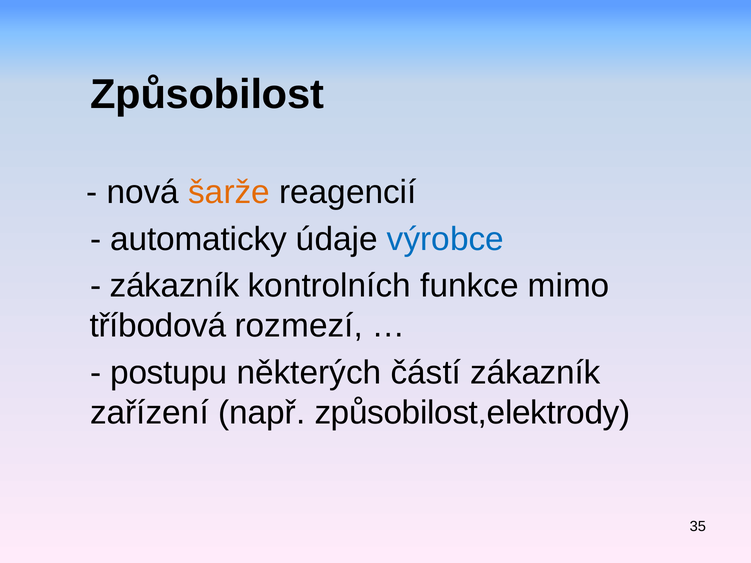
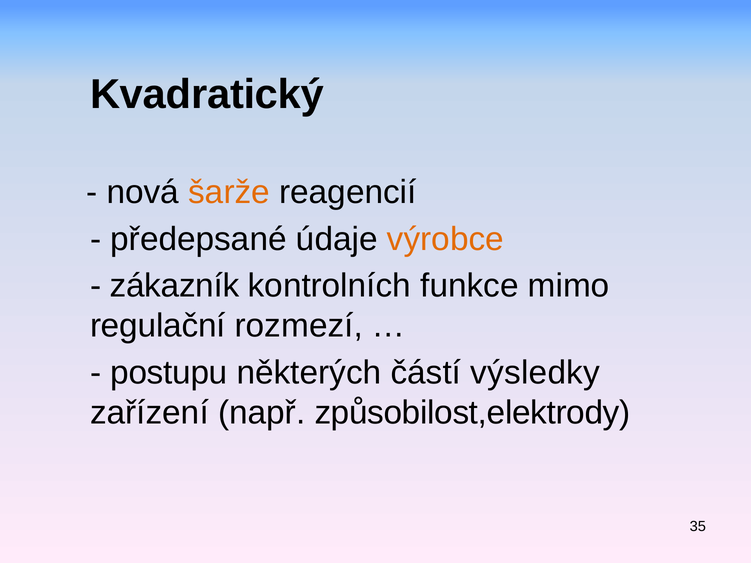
Způsobilost: Způsobilost -> Kvadratický
automaticky: automaticky -> předepsané
výrobce colour: blue -> orange
tříbodová: tříbodová -> regulační
částí zákazník: zákazník -> výsledky
